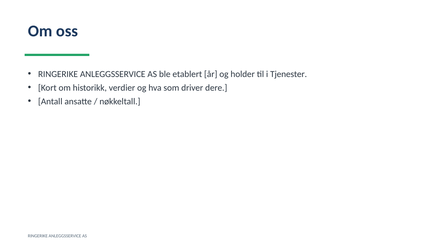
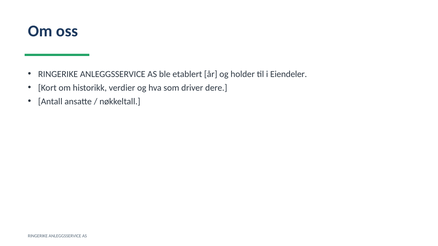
Tjenester: Tjenester -> Eiendeler
